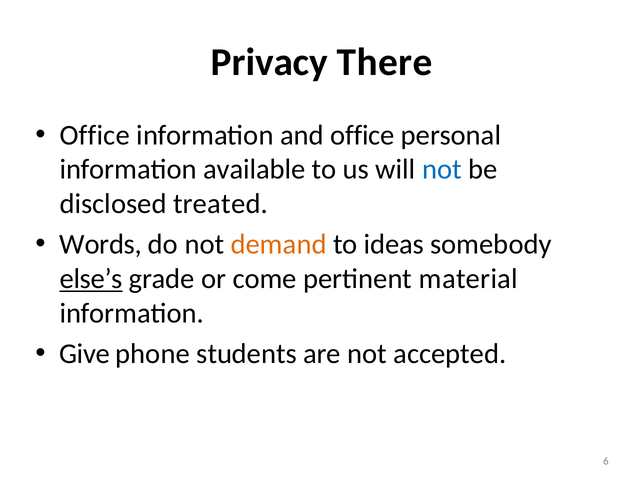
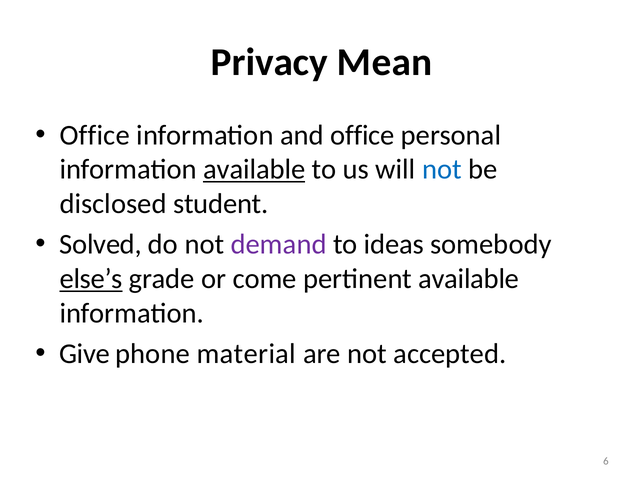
There: There -> Mean
available at (254, 169) underline: none -> present
treated: treated -> student
Words: Words -> Solved
demand colour: orange -> purple
pertinent material: material -> available
students: students -> material
